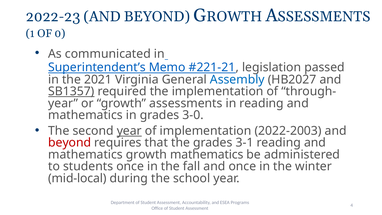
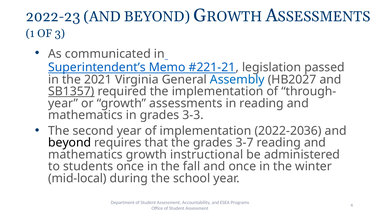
0: 0 -> 3
3-0: 3-0 -> 3-3
year at (129, 131) underline: present -> none
2022-2003: 2022-2003 -> 2022-2036
beyond at (70, 143) colour: red -> black
3-1: 3-1 -> 3-7
growth mathematics: mathematics -> instructional
